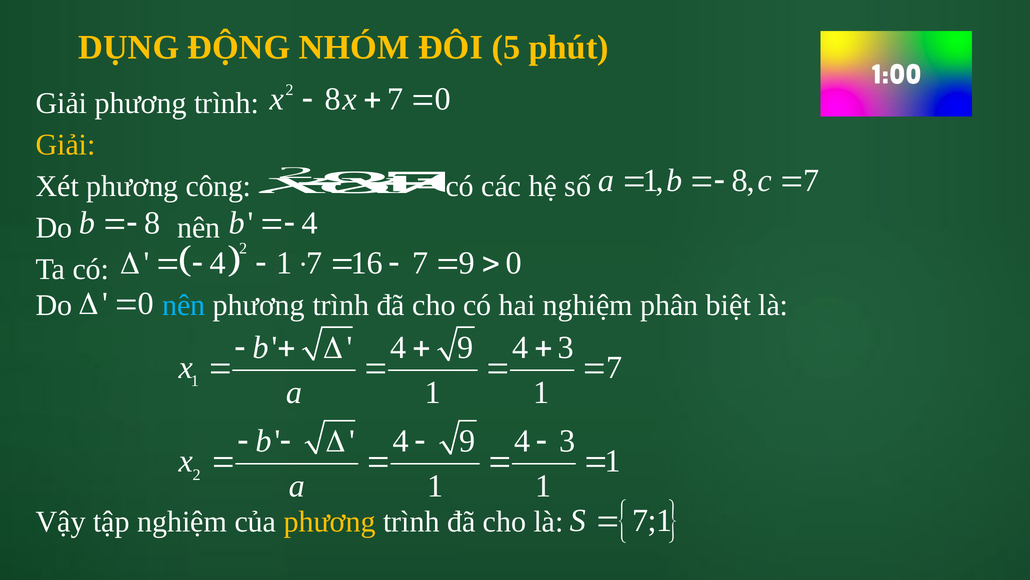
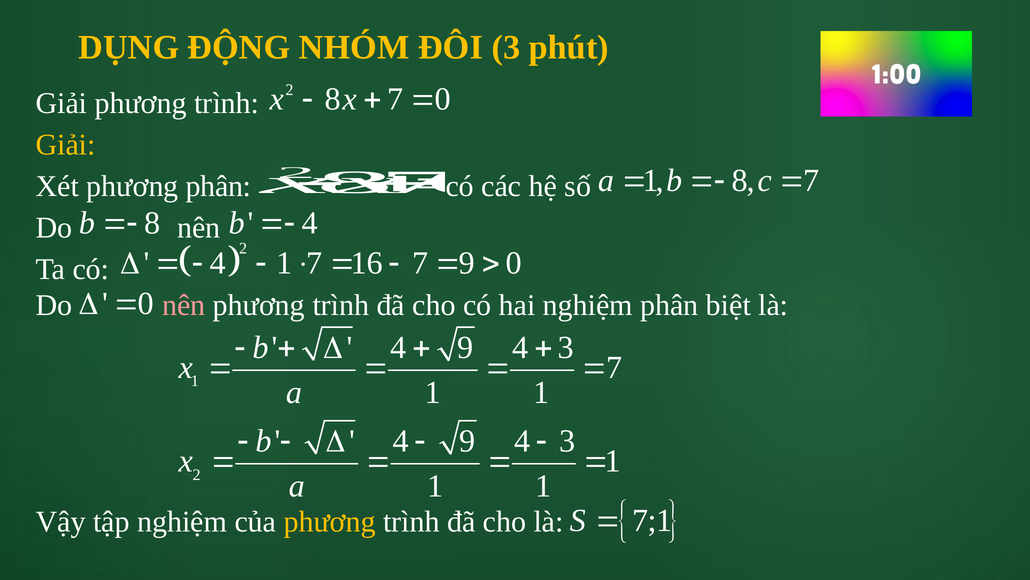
ĐÔI 5: 5 -> 3
phương công: công -> phân
nên at (184, 305) colour: light blue -> pink
